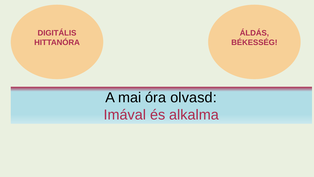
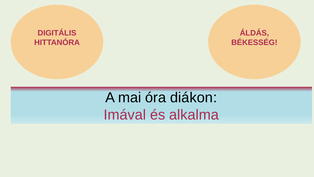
olvasd: olvasd -> diákon
